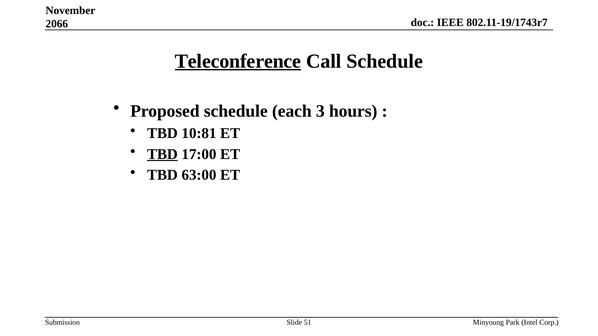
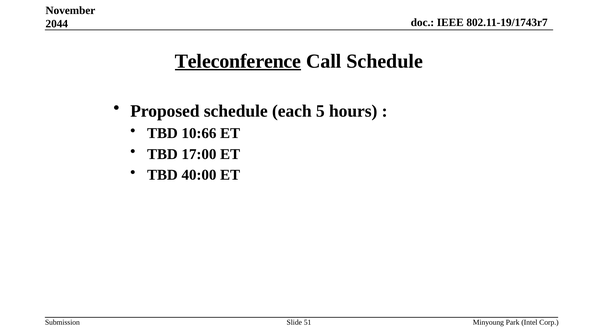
2066: 2066 -> 2044
3: 3 -> 5
10:81: 10:81 -> 10:66
TBD at (162, 154) underline: present -> none
63:00: 63:00 -> 40:00
